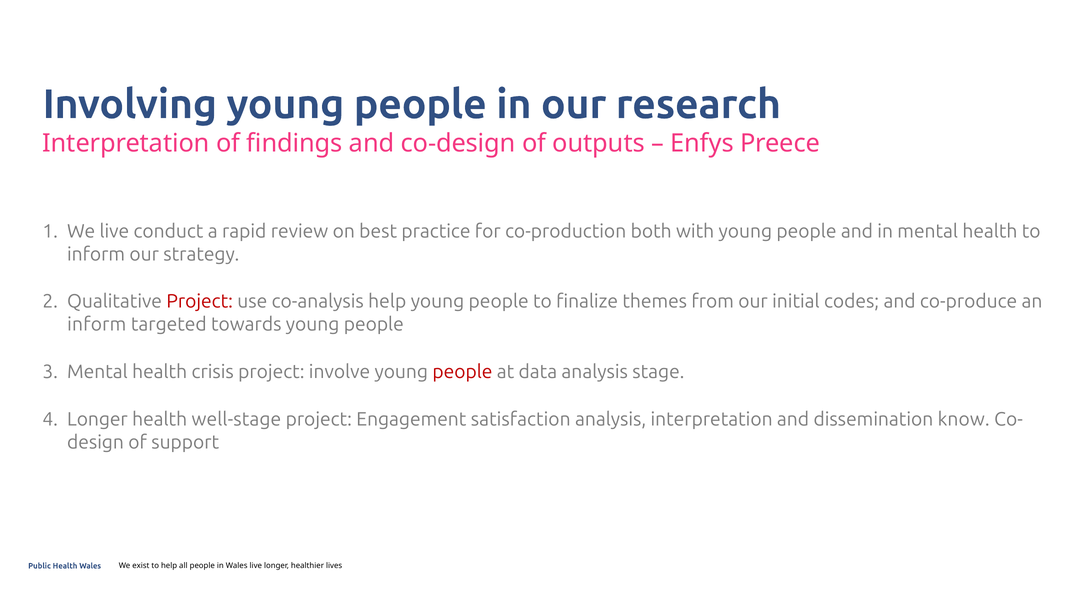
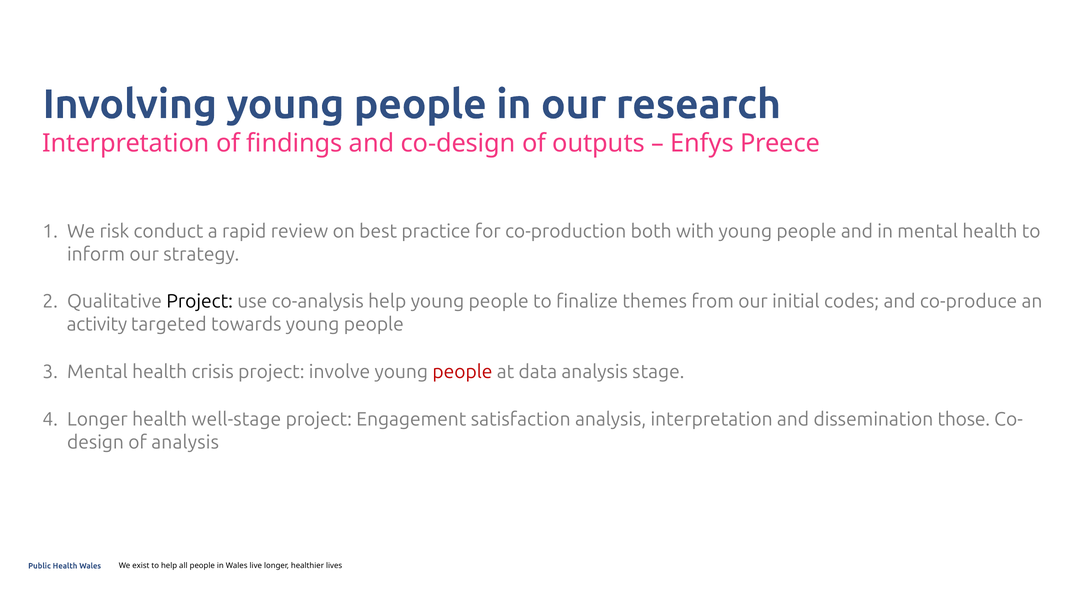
We live: live -> risk
Project at (200, 301) colour: red -> black
inform at (97, 324): inform -> activity
know: know -> those
of support: support -> analysis
